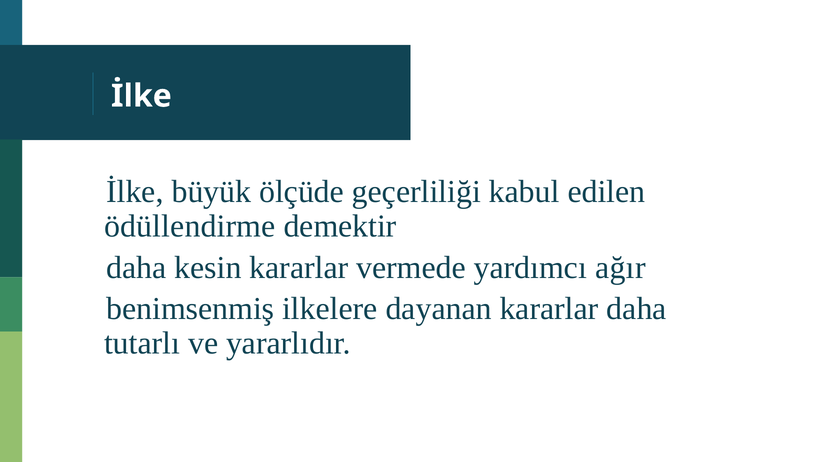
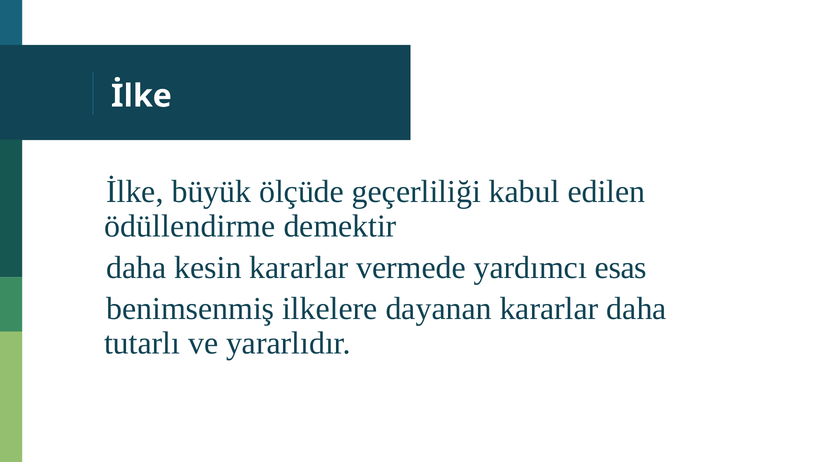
ağır: ağır -> esas
